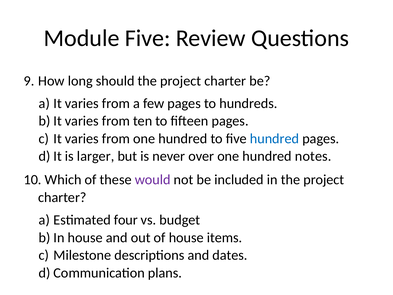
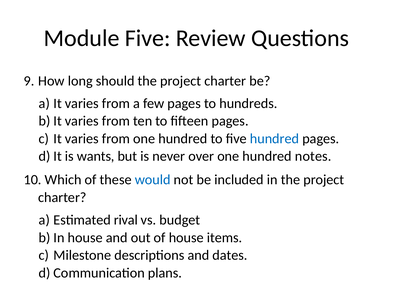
larger: larger -> wants
would colour: purple -> blue
four: four -> rival
